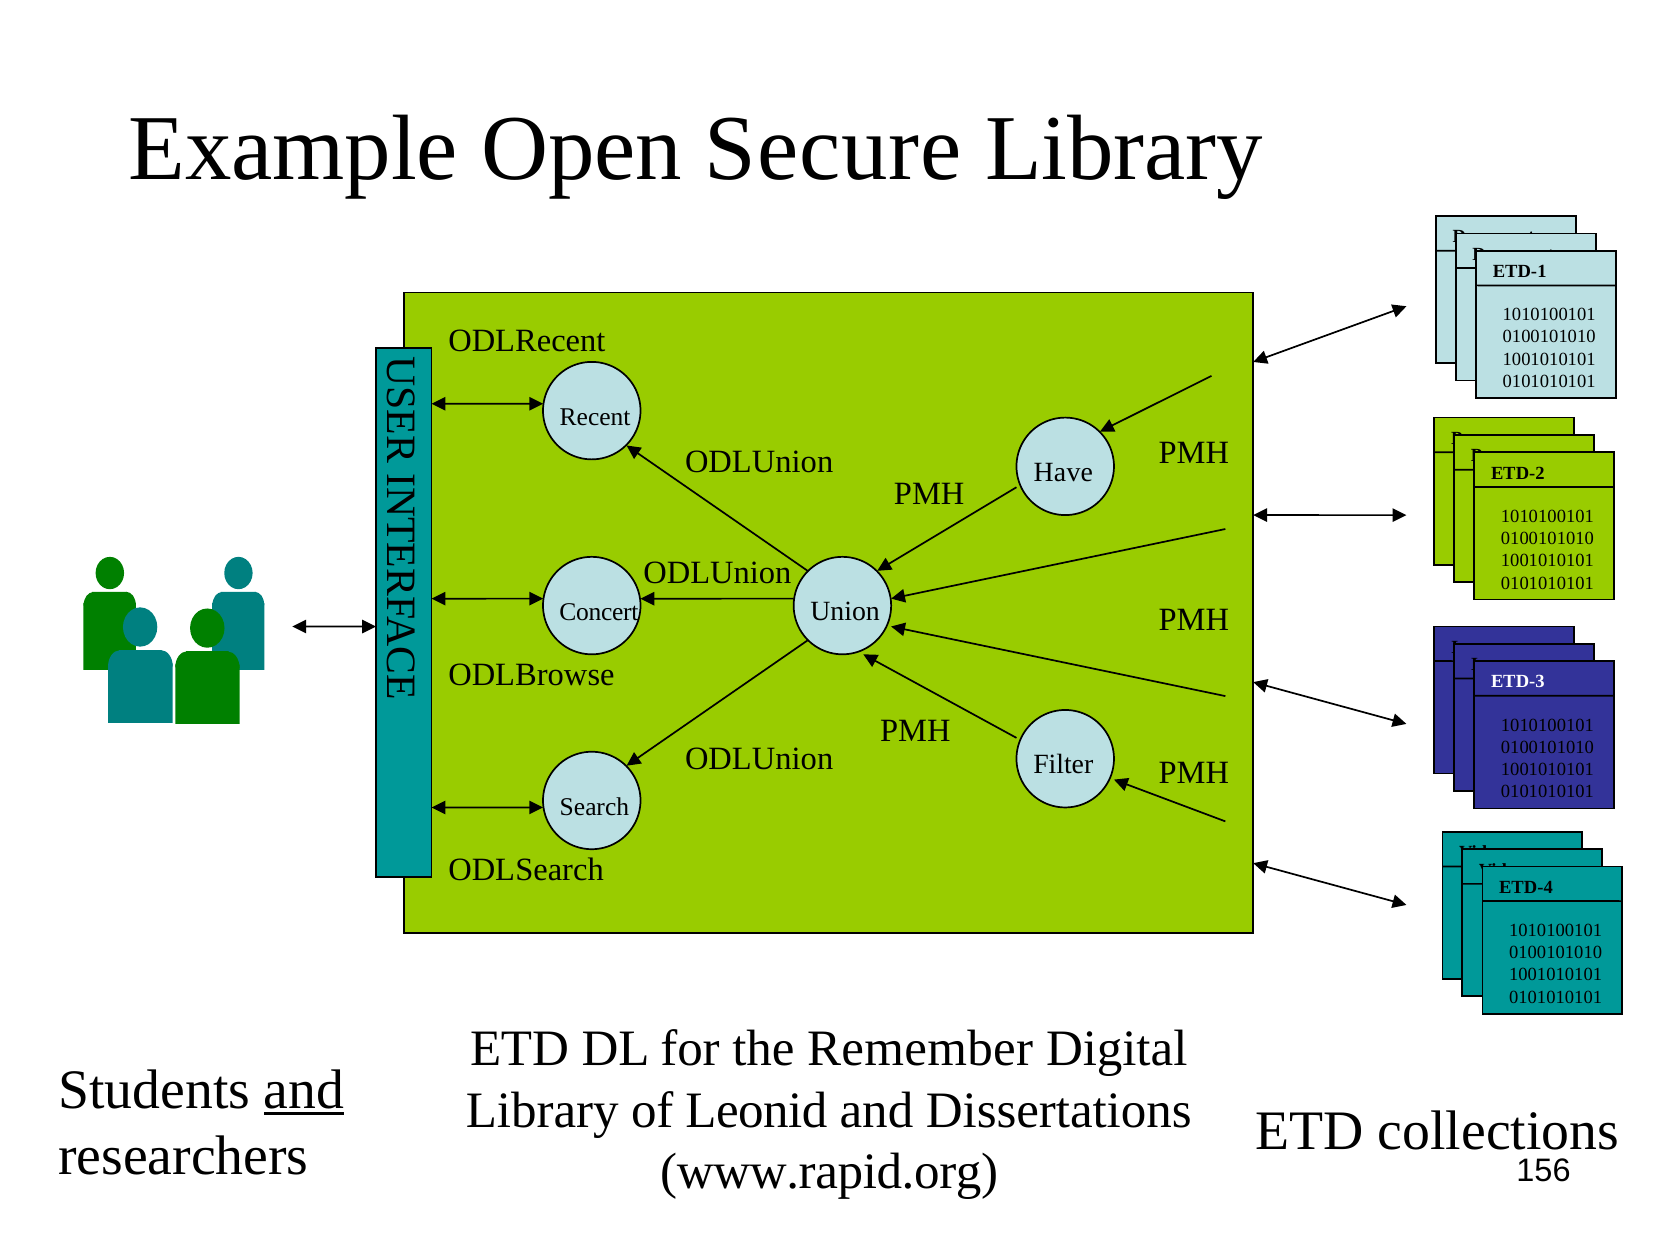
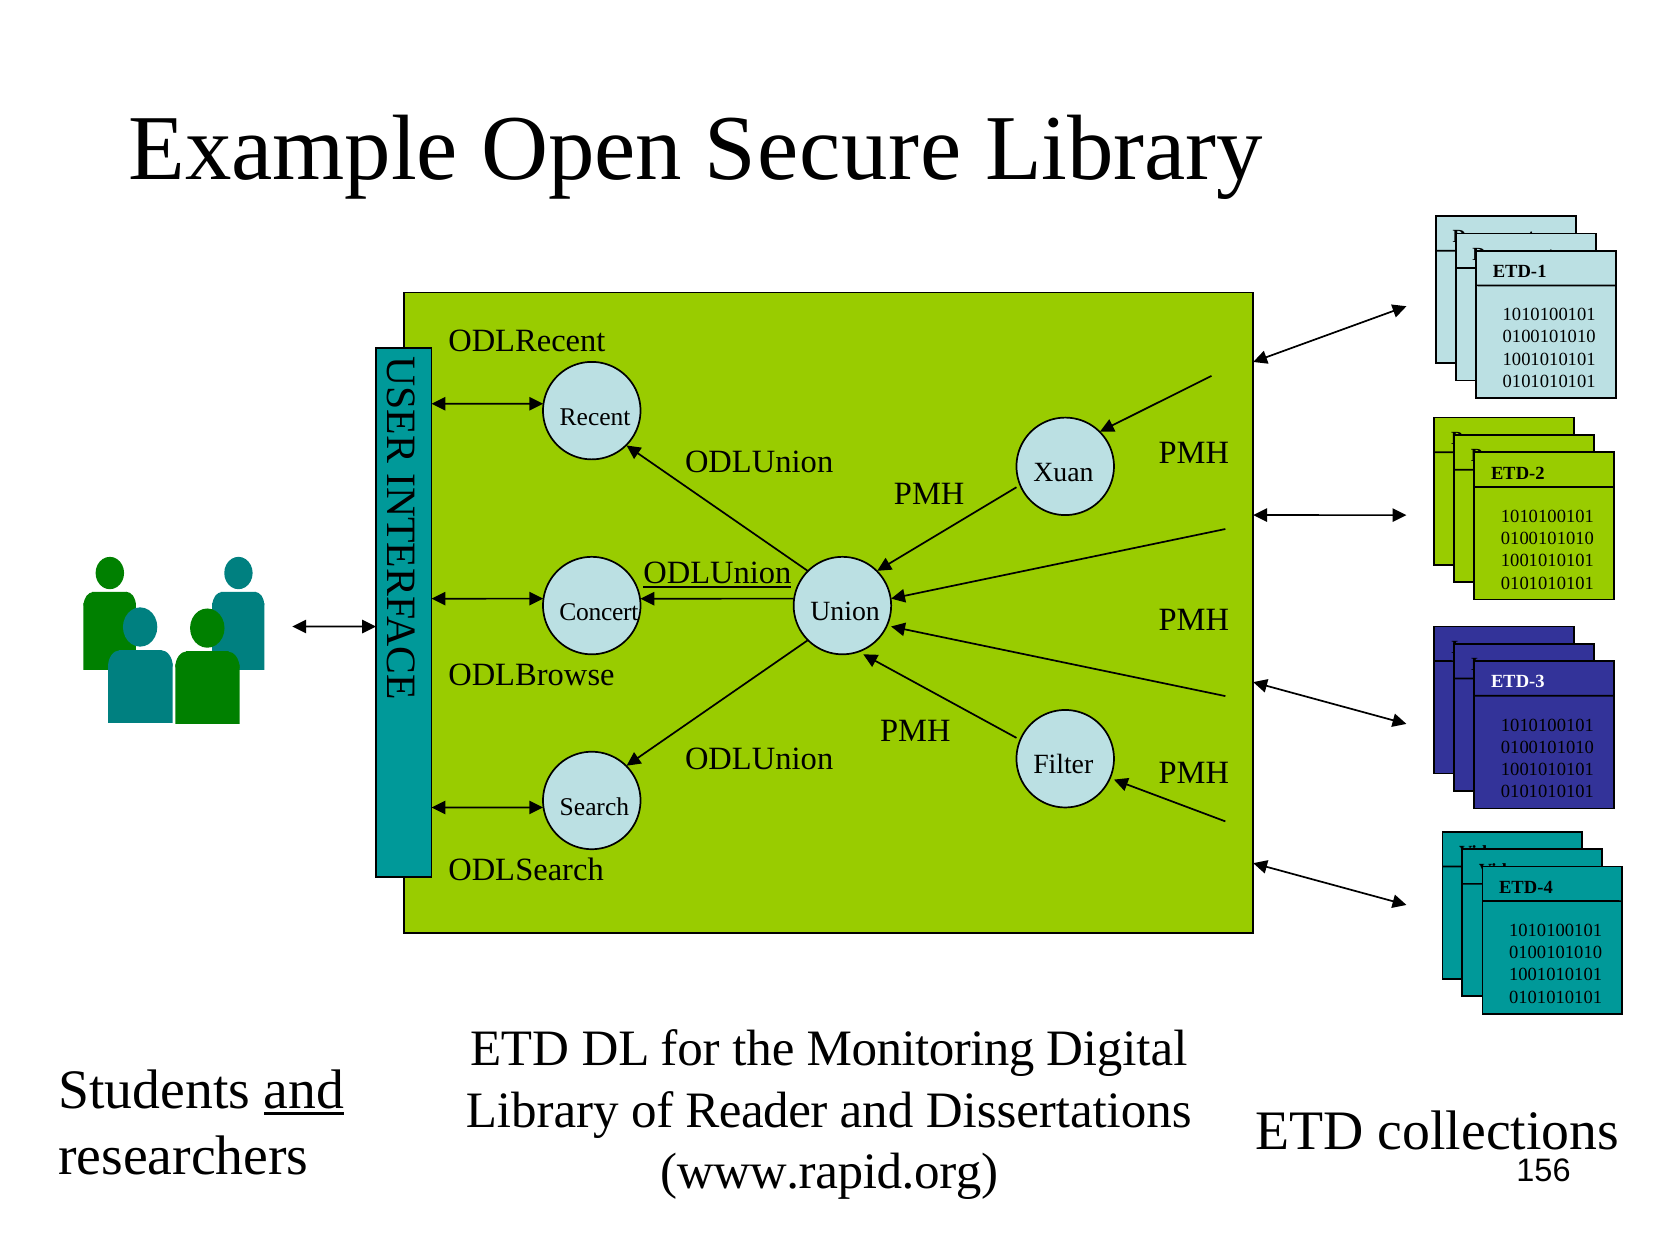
Have: Have -> Xuan
ODLUnion at (717, 573) underline: none -> present
Remember: Remember -> Monitoring
Leonid: Leonid -> Reader
